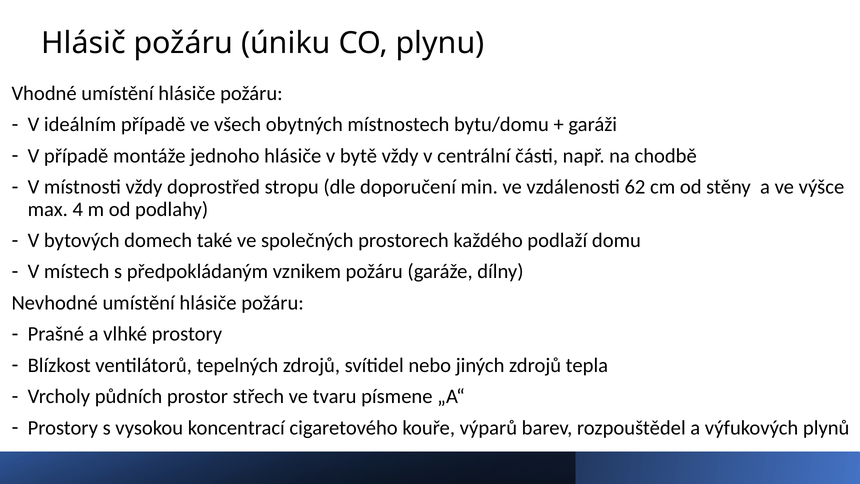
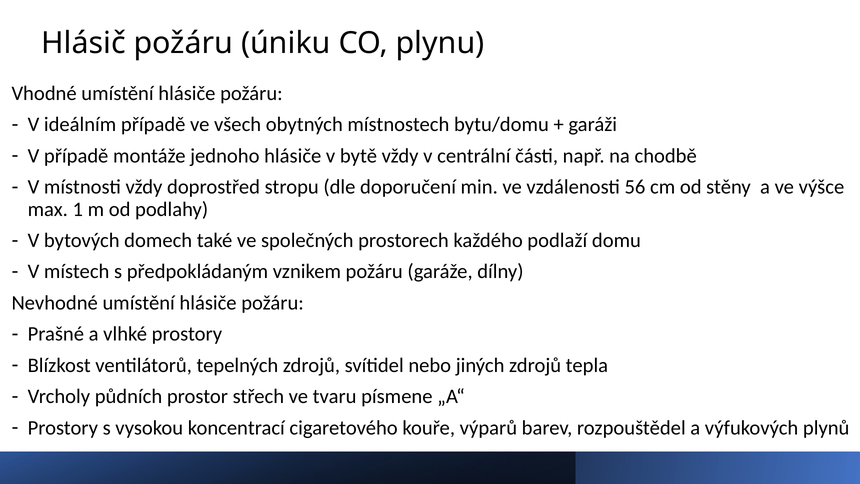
62: 62 -> 56
4: 4 -> 1
